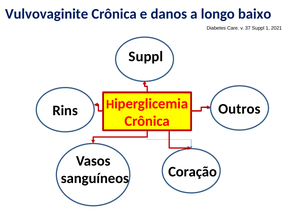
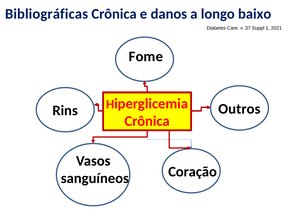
Vulvovaginite: Vulvovaginite -> Bibliográficas
Suppl at (146, 57): Suppl -> Fome
